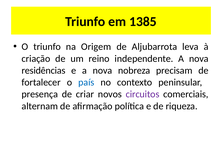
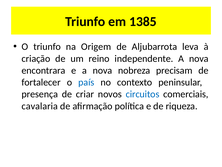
residências: residências -> encontrara
circuitos colour: purple -> blue
alternam: alternam -> cavalaria
